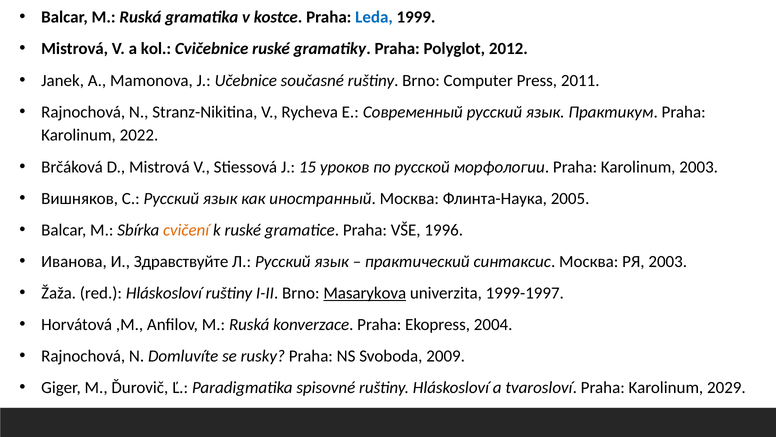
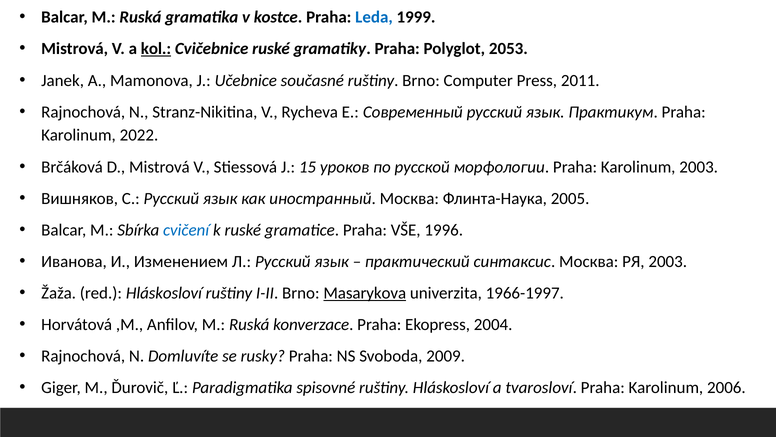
kol underline: none -> present
2012: 2012 -> 2053
cvičení colour: orange -> blue
Здравствуйте: Здравствуйте -> Изменением
1999-1997: 1999-1997 -> 1966-1997
2029: 2029 -> 2006
